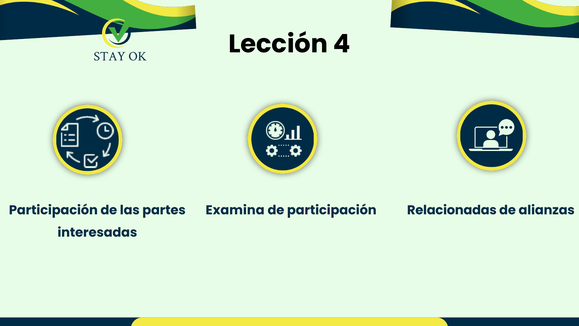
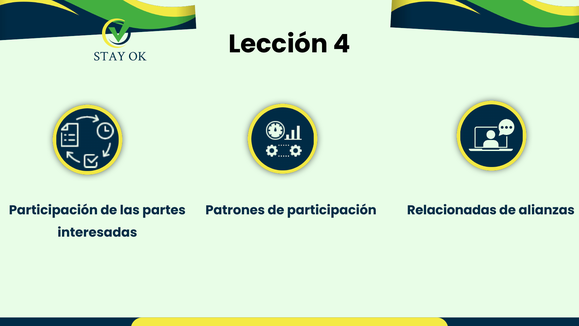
Examina: Examina -> Patrones
